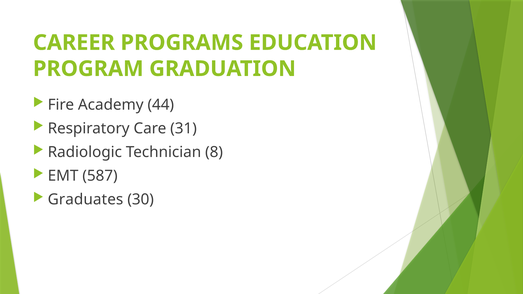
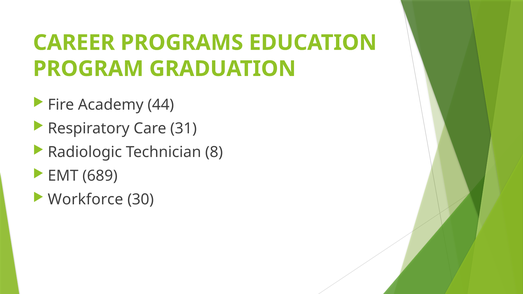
587: 587 -> 689
Graduates: Graduates -> Workforce
